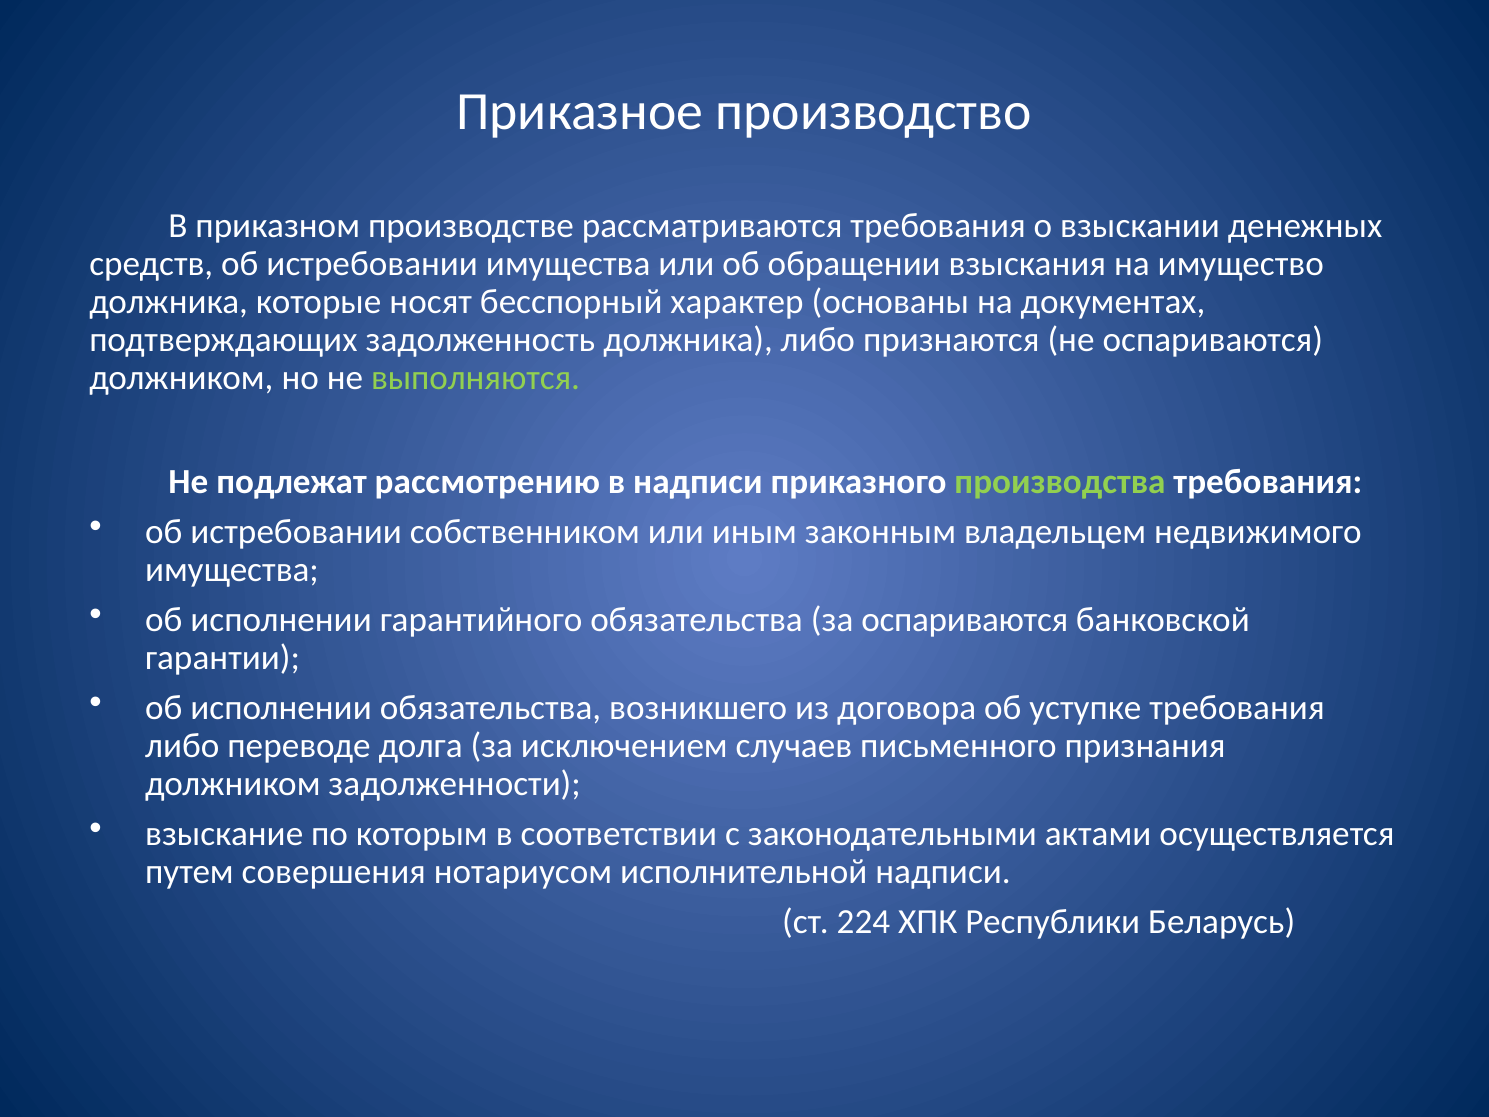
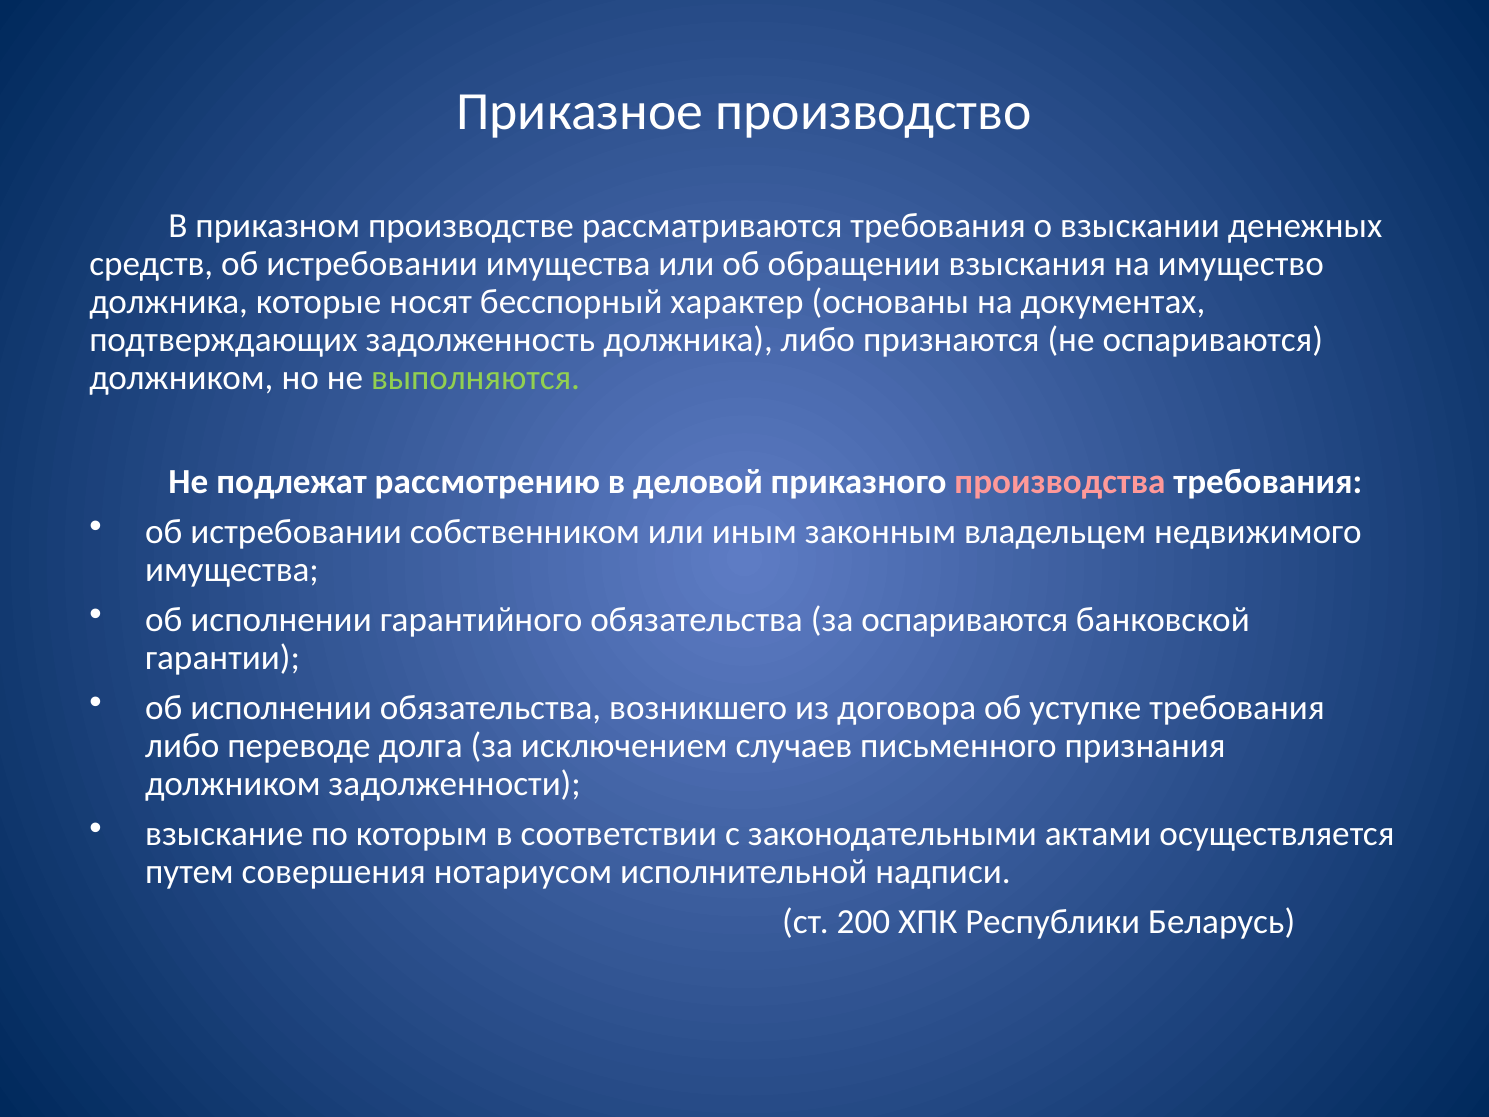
в надписи: надписи -> деловой
производства colour: light green -> pink
224: 224 -> 200
